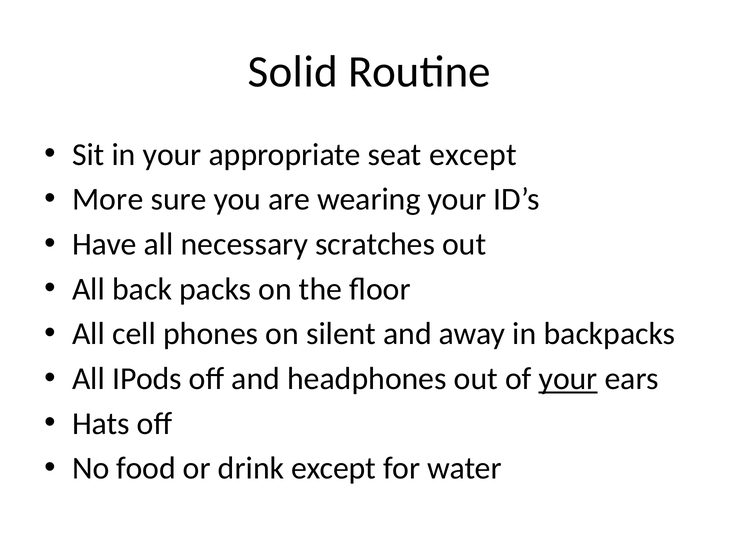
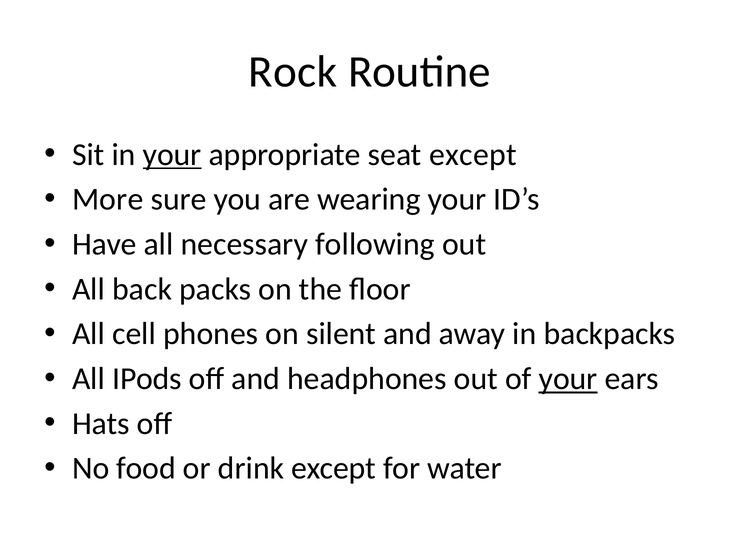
Solid: Solid -> Rock
your at (172, 154) underline: none -> present
scratches: scratches -> following
